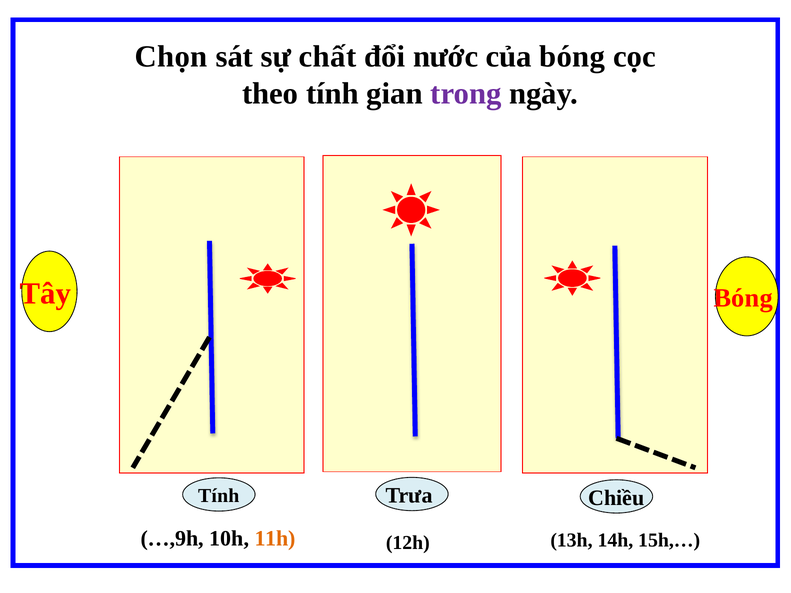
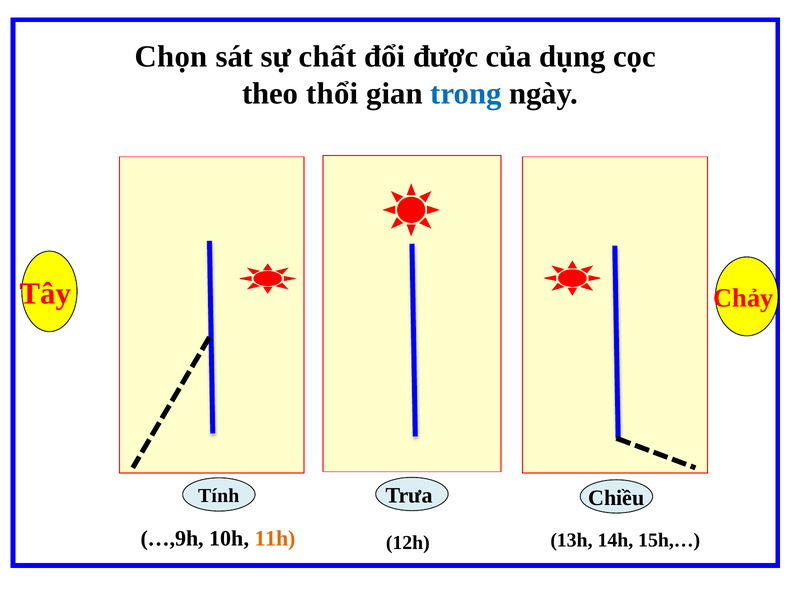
nước: nước -> được
của bóng: bóng -> dụng
theo tính: tính -> thổi
trong colour: purple -> blue
Bóng at (743, 298): Bóng -> Chảy
